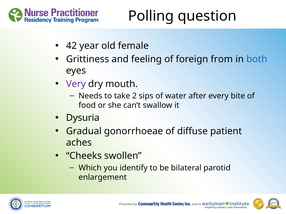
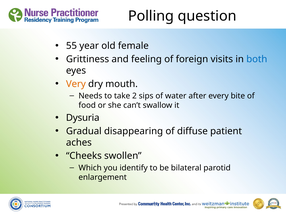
42: 42 -> 55
from: from -> visits
Very colour: purple -> orange
gonorrhoeae: gonorrhoeae -> disappearing
